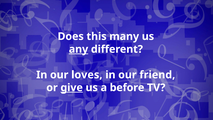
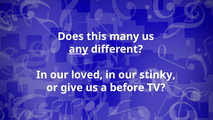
loves: loves -> loved
friend: friend -> stinky
give underline: present -> none
